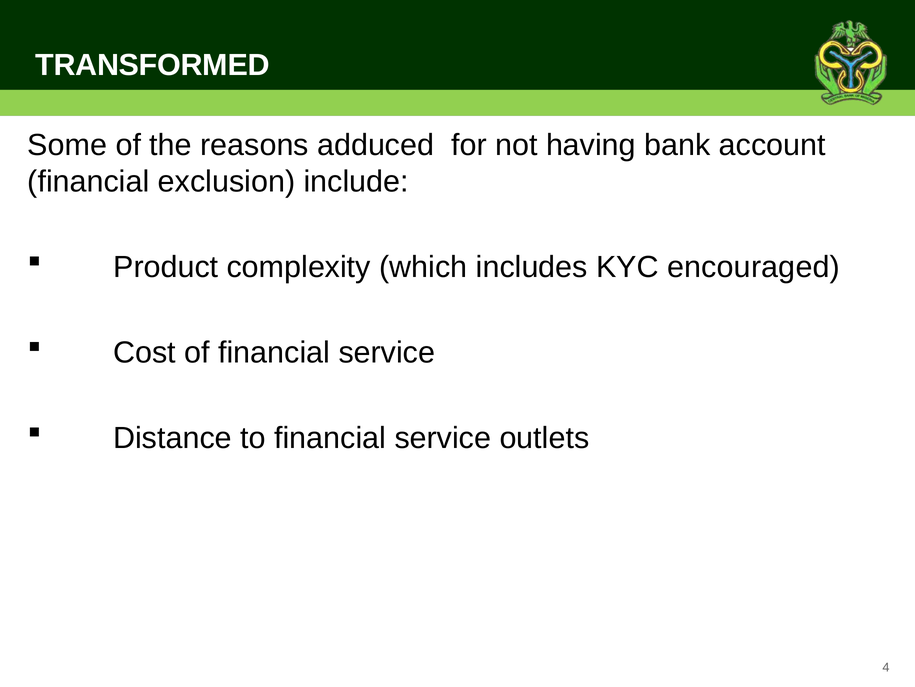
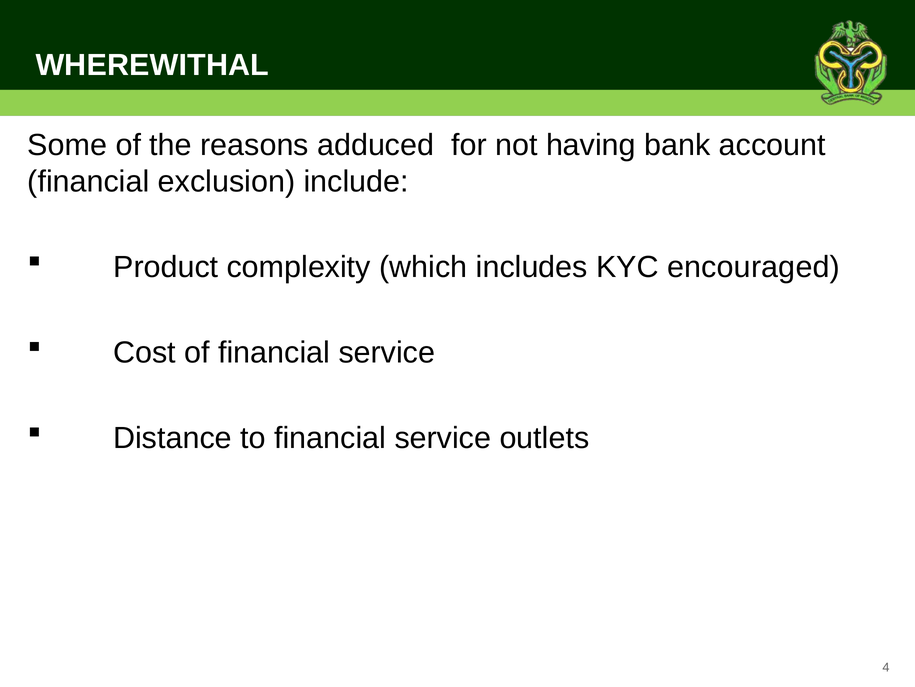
TRANSFORMED: TRANSFORMED -> WHEREWITHAL
